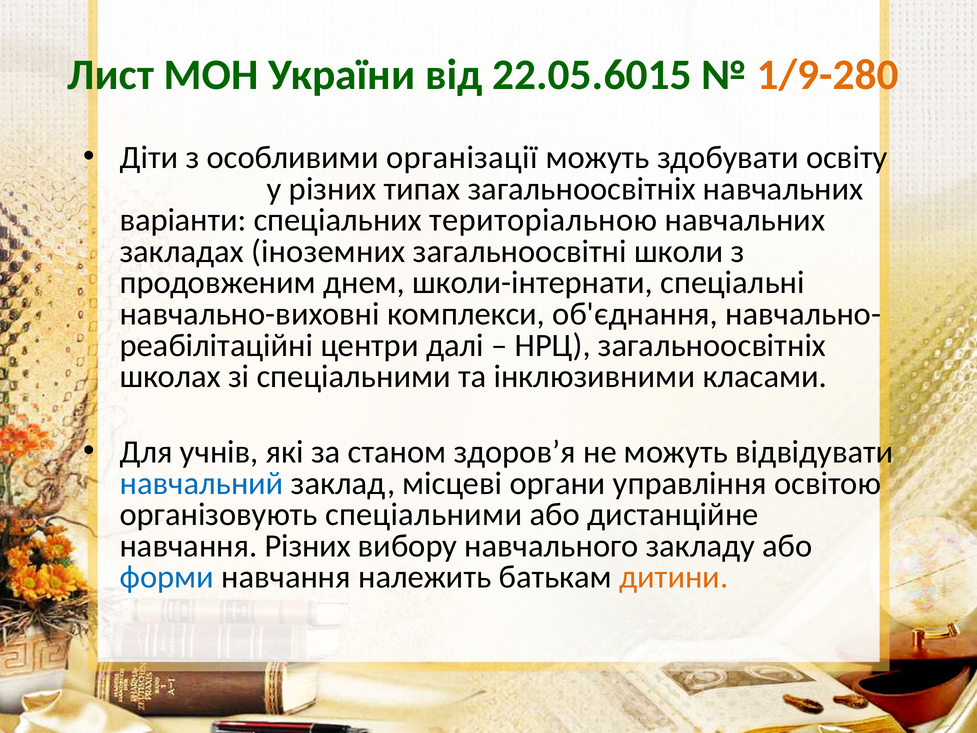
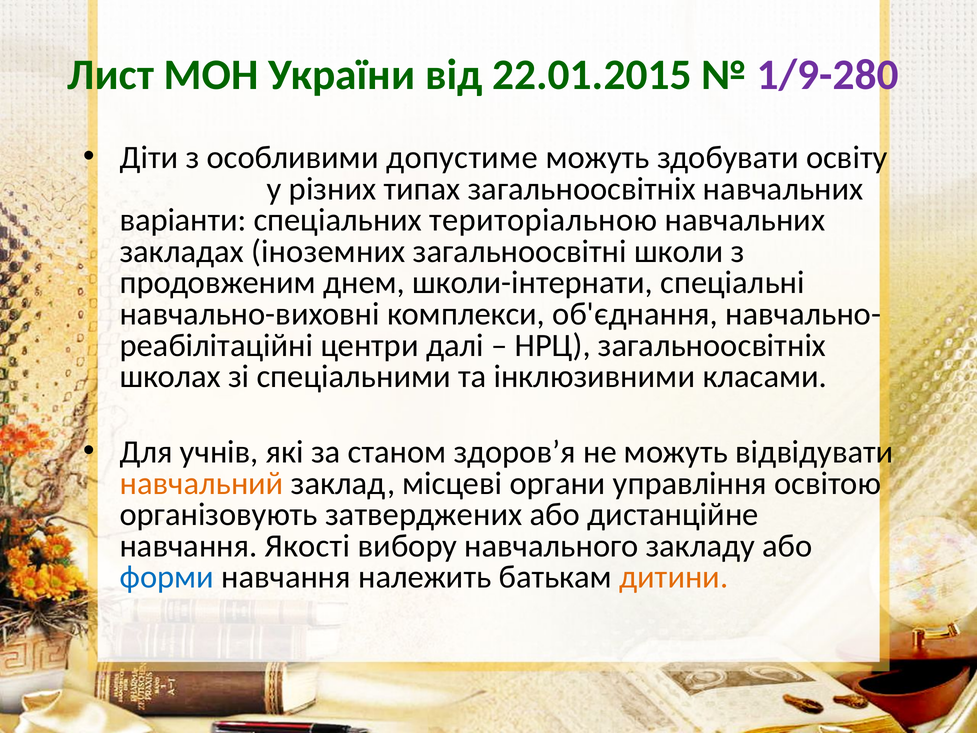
22.05.6015: 22.05.6015 -> 22.01.2015
1/9-280 colour: orange -> purple
організації: організації -> допустиме
навчальний colour: blue -> orange
організовують спеціальними: спеціальними -> затверджених
навчання Різних: Різних -> Якості
